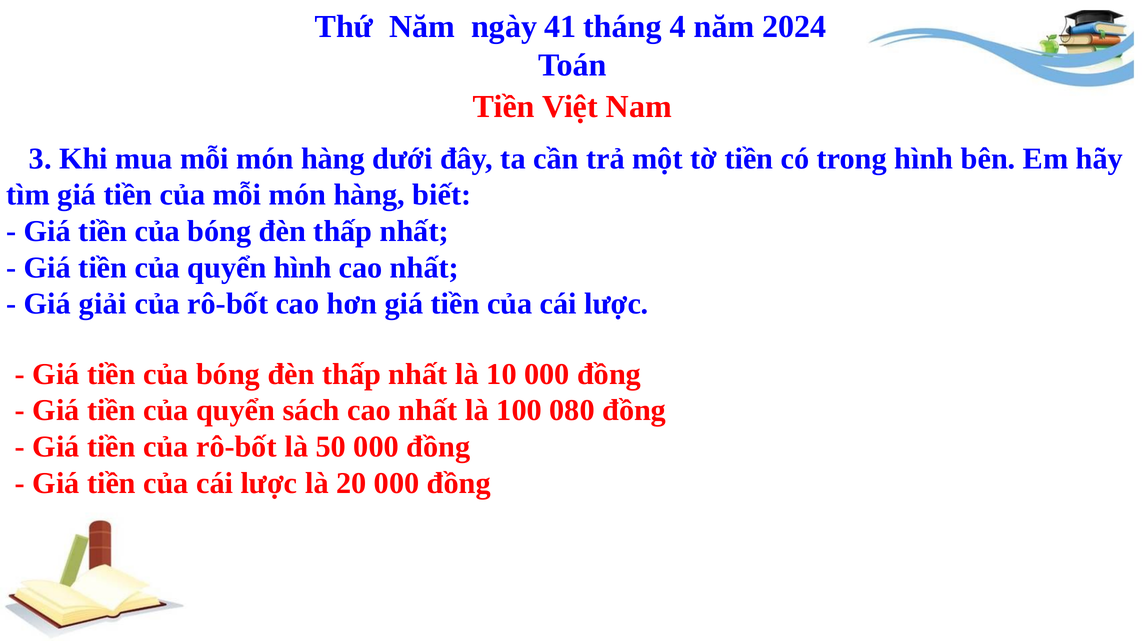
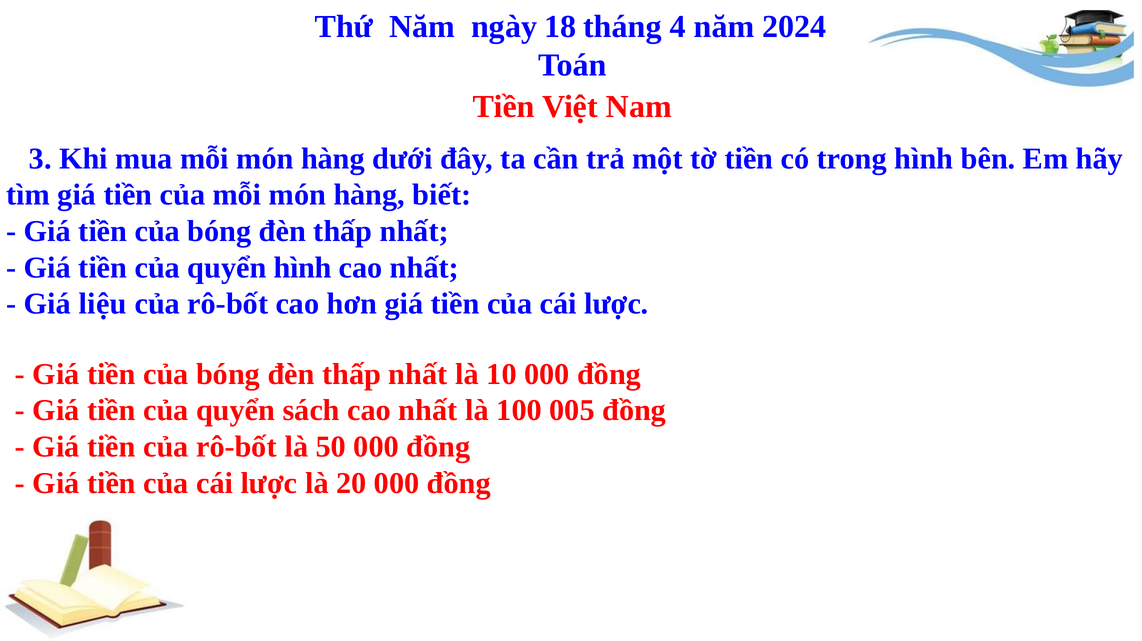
41: 41 -> 18
giải: giải -> liệu
080: 080 -> 005
